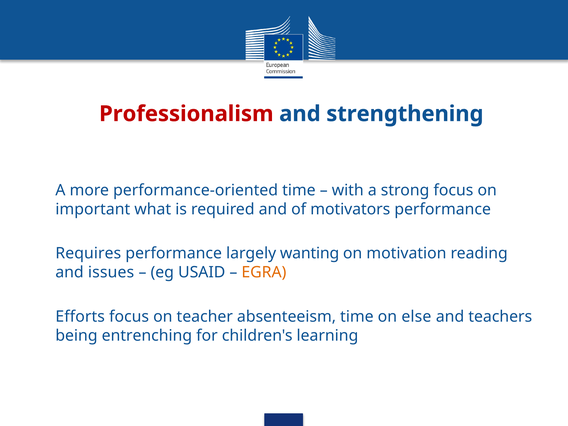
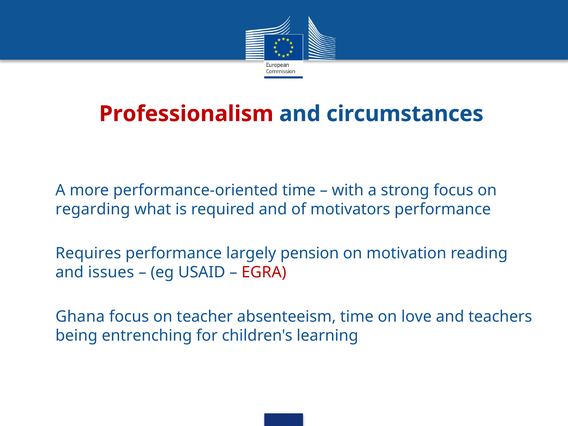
strengthening: strengthening -> circumstances
important: important -> regarding
wanting: wanting -> pension
EGRA colour: orange -> red
Efforts: Efforts -> Ghana
else: else -> love
